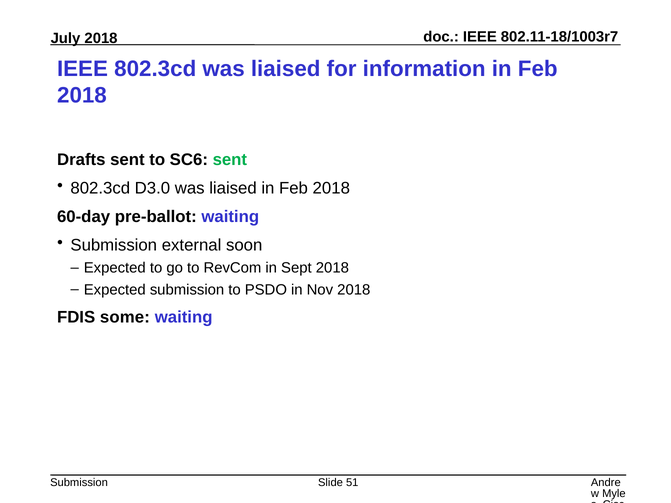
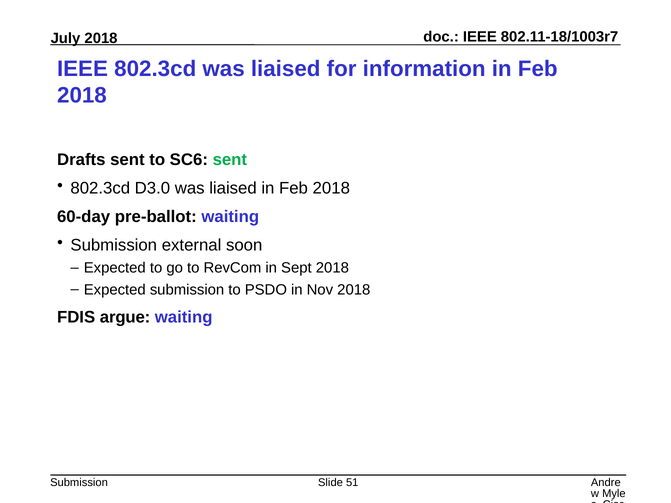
some: some -> argue
